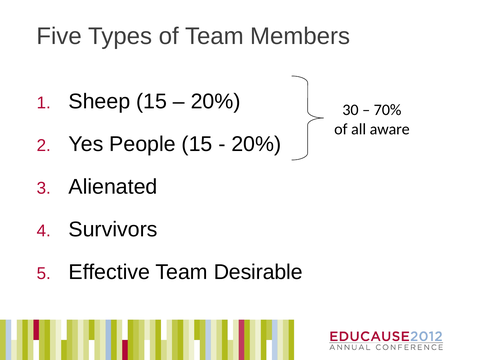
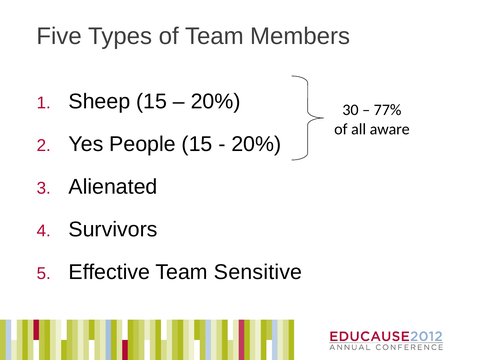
70%: 70% -> 77%
Desirable: Desirable -> Sensitive
